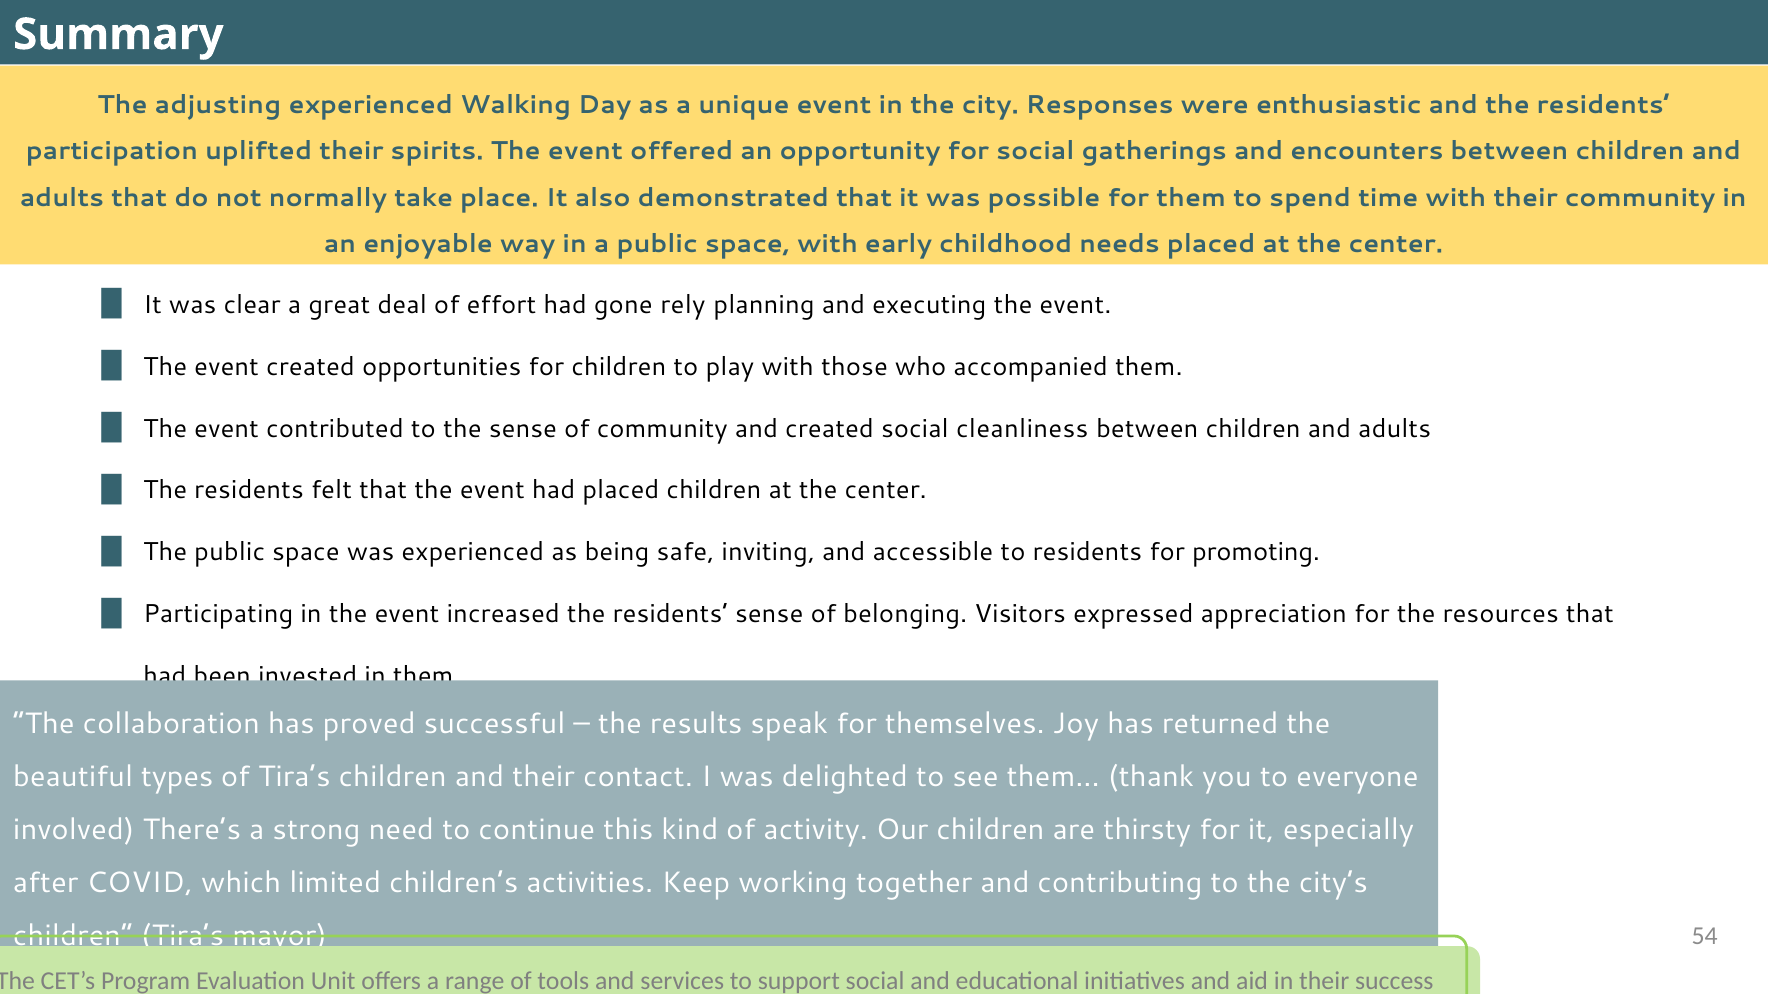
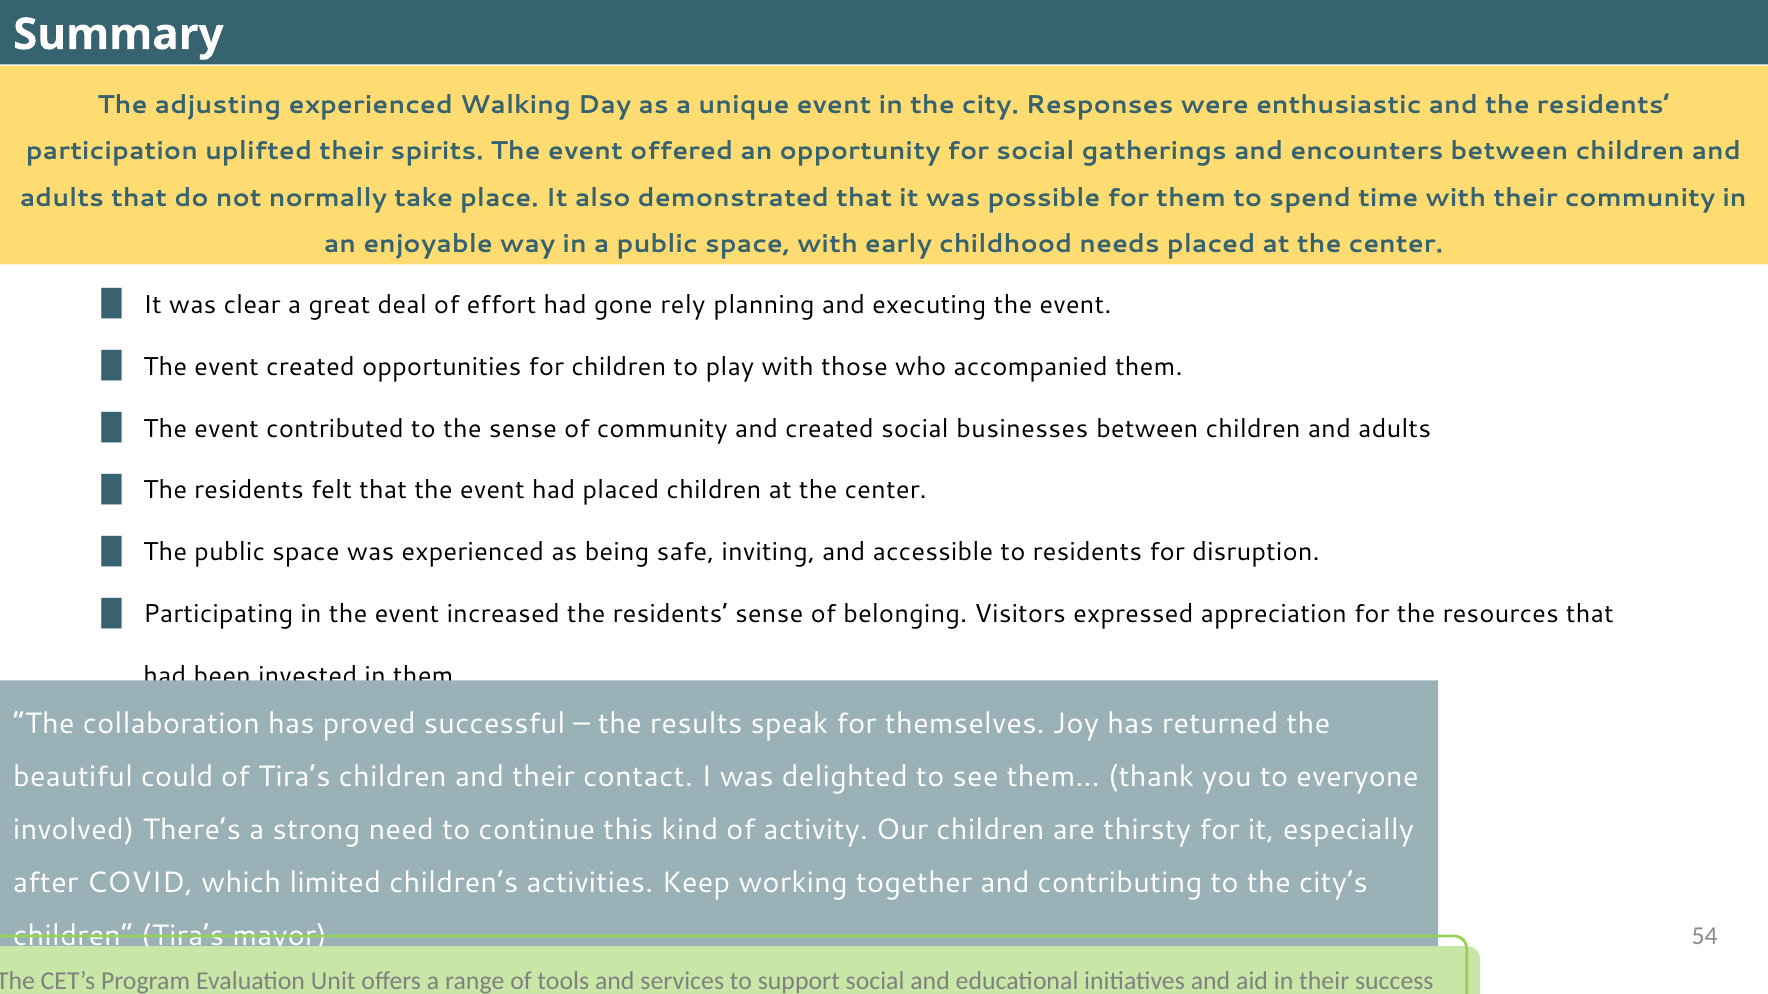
cleanliness: cleanliness -> businesses
promoting: promoting -> disruption
types: types -> could
